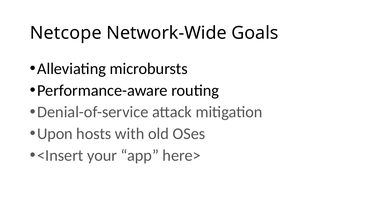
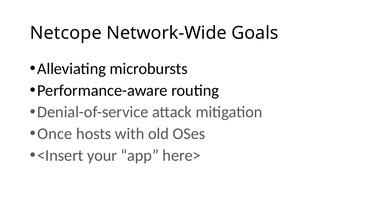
Upon: Upon -> Once
